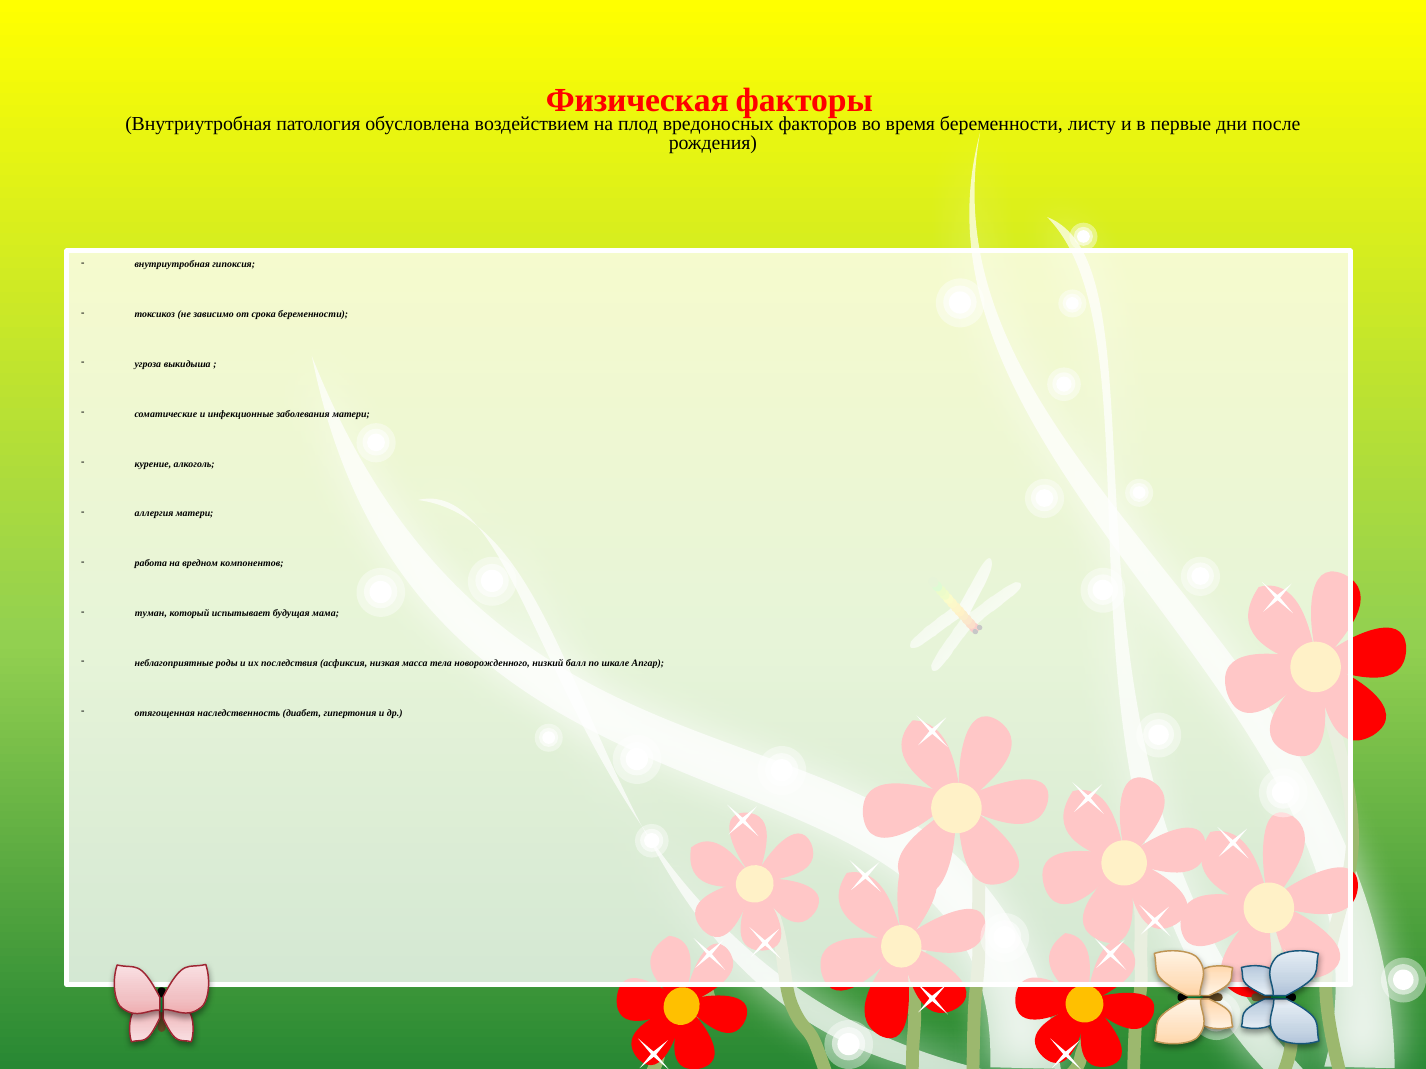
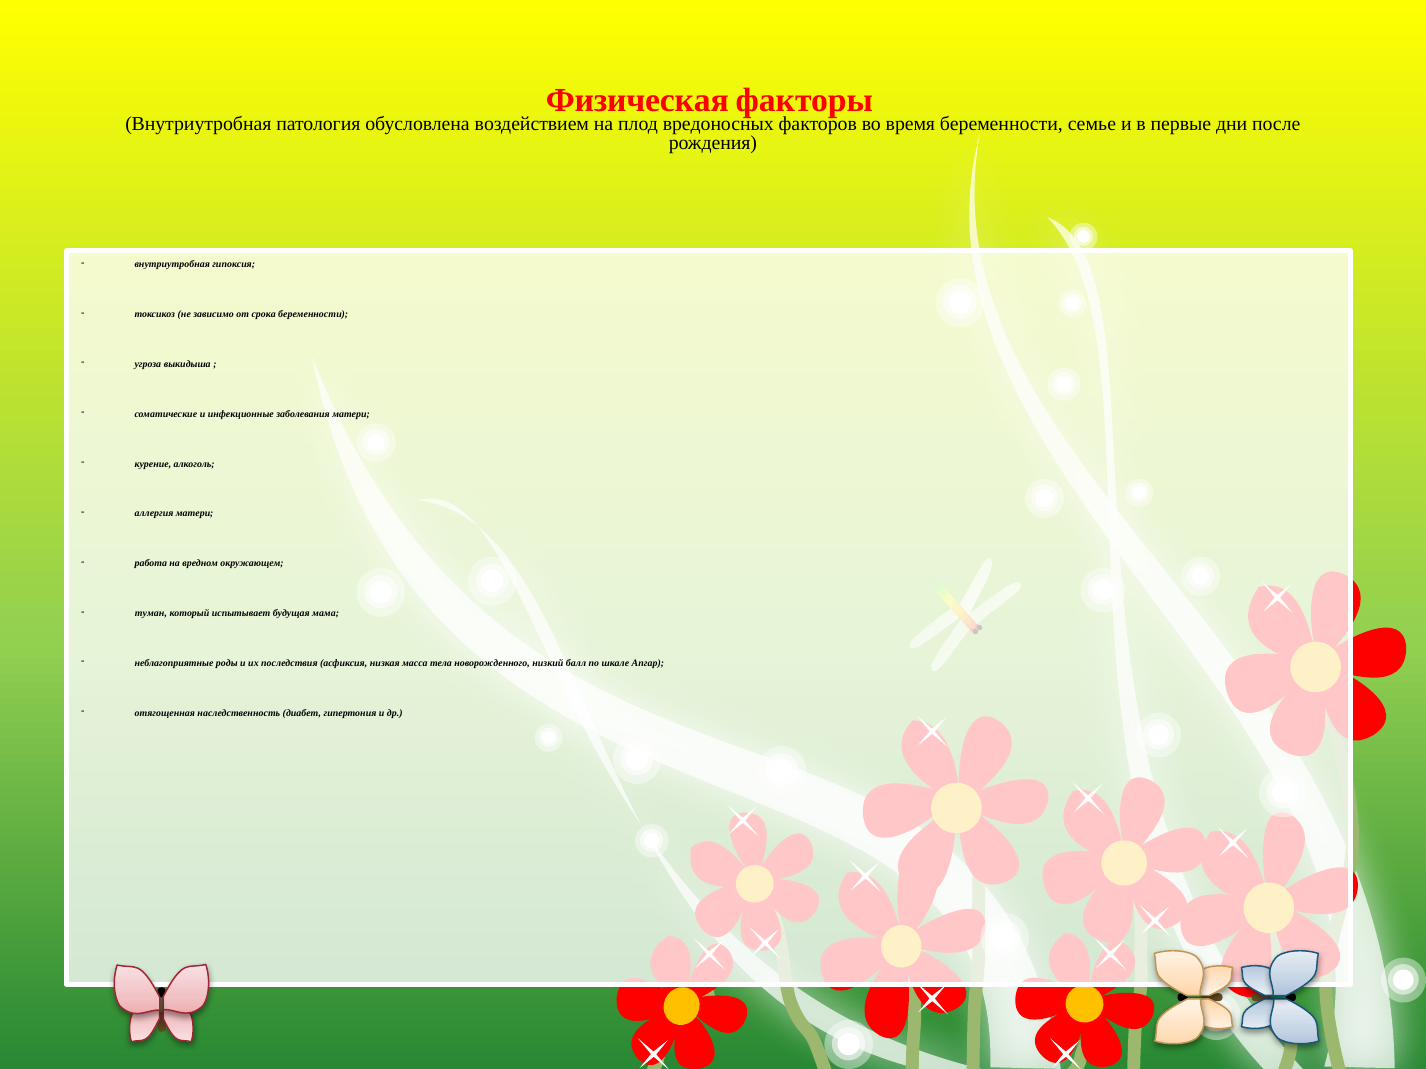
листу: листу -> семье
компонентов: компонентов -> окружающем
